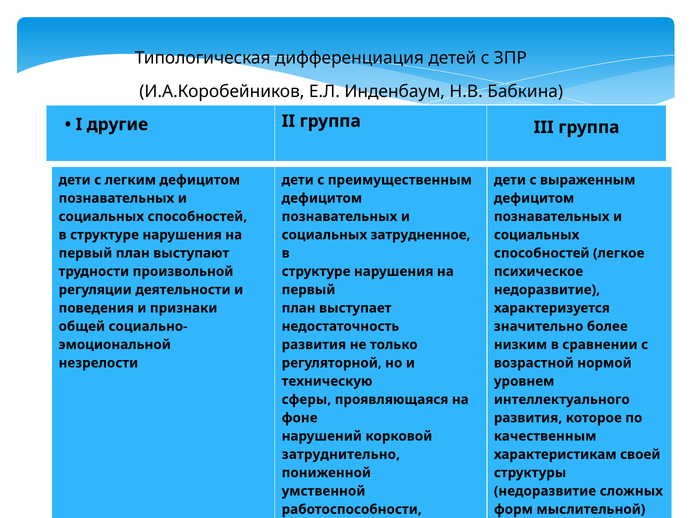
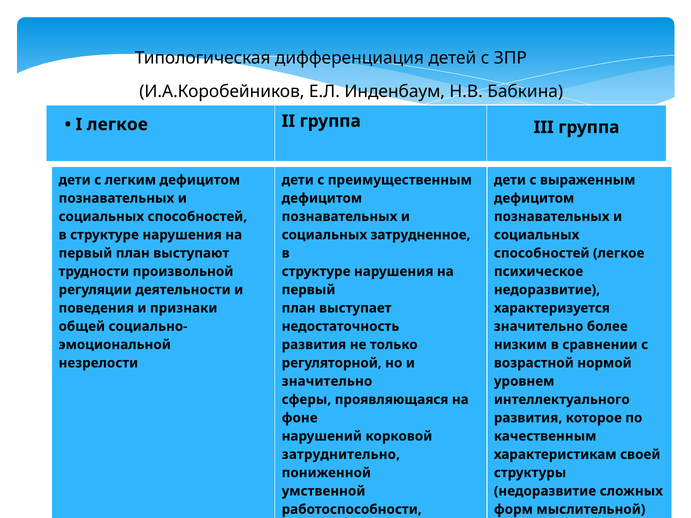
I другие: другие -> легкое
техническую at (327, 381): техническую -> значительно
